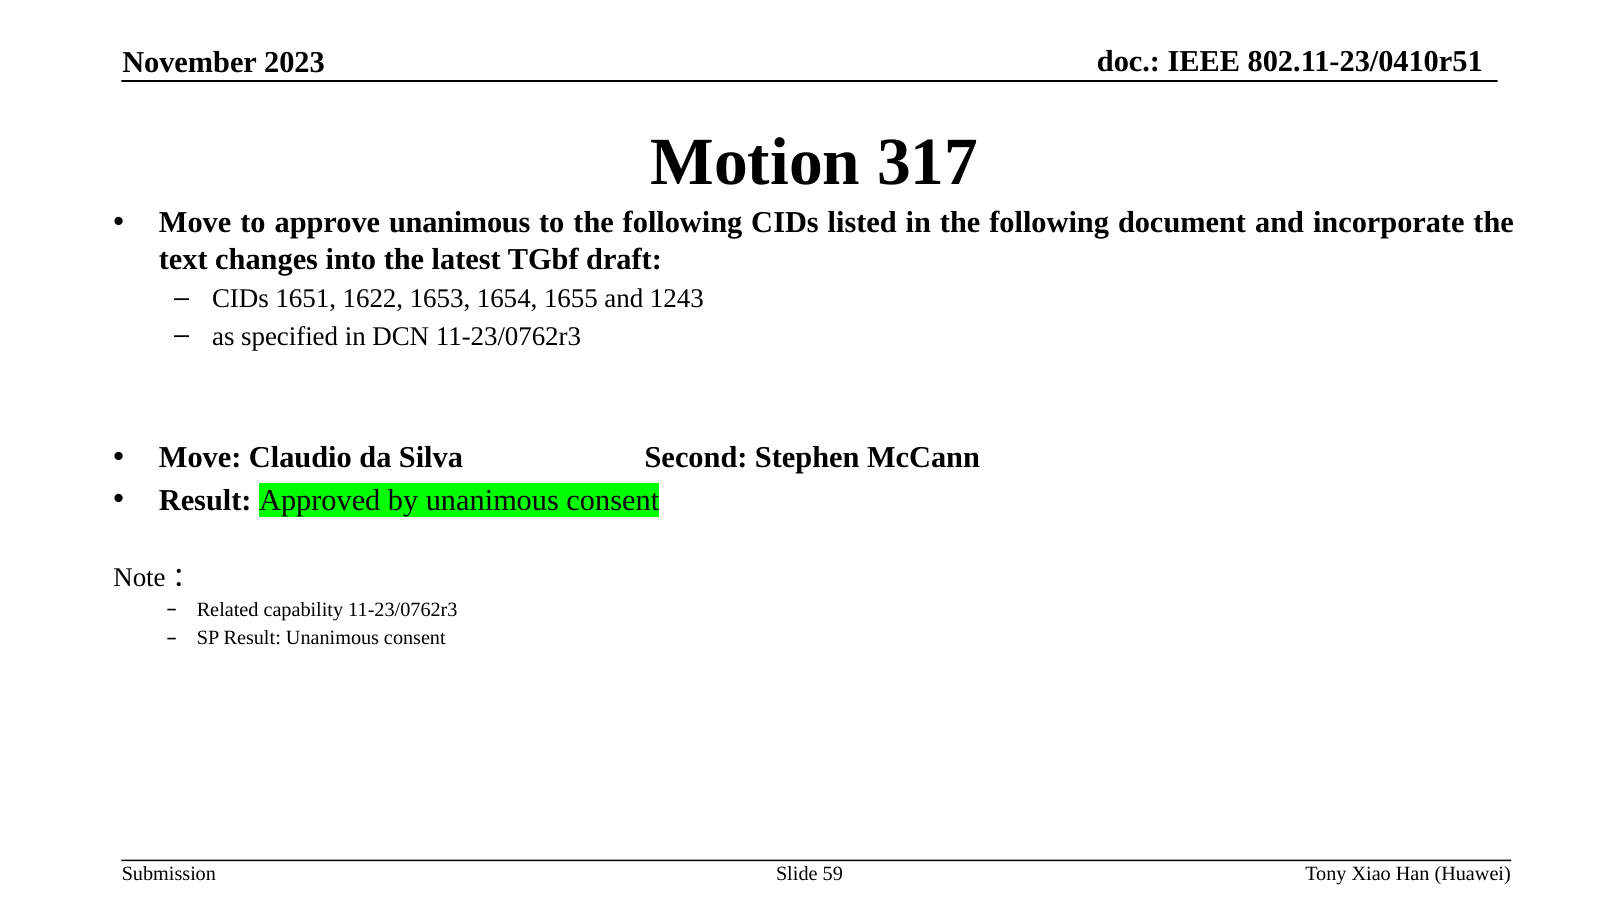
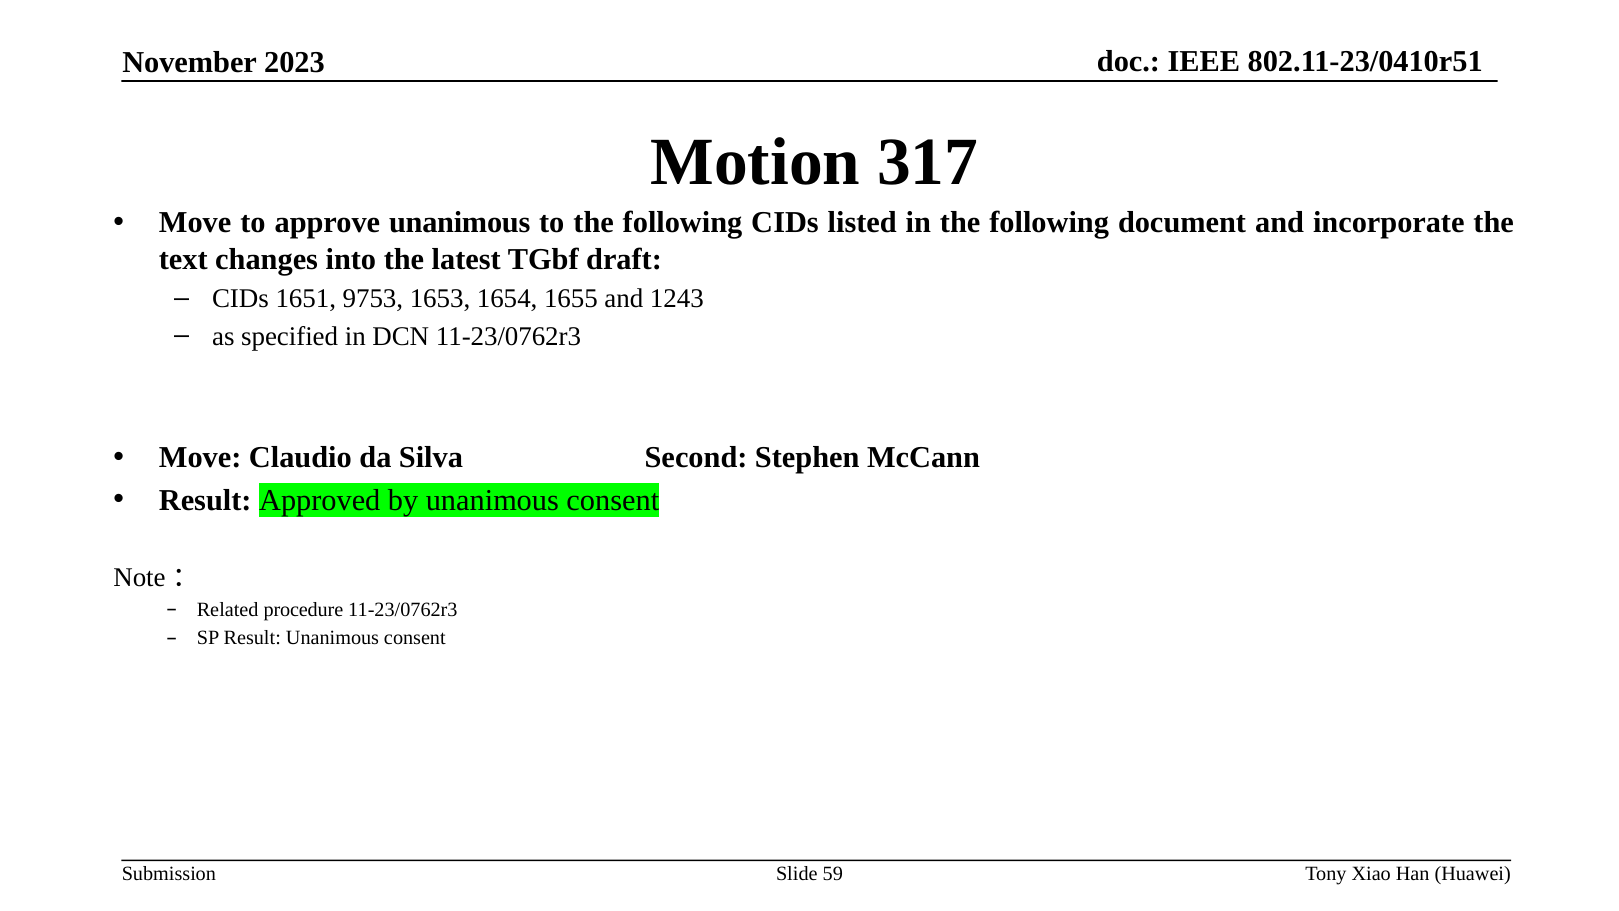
1622: 1622 -> 9753
capability: capability -> procedure
